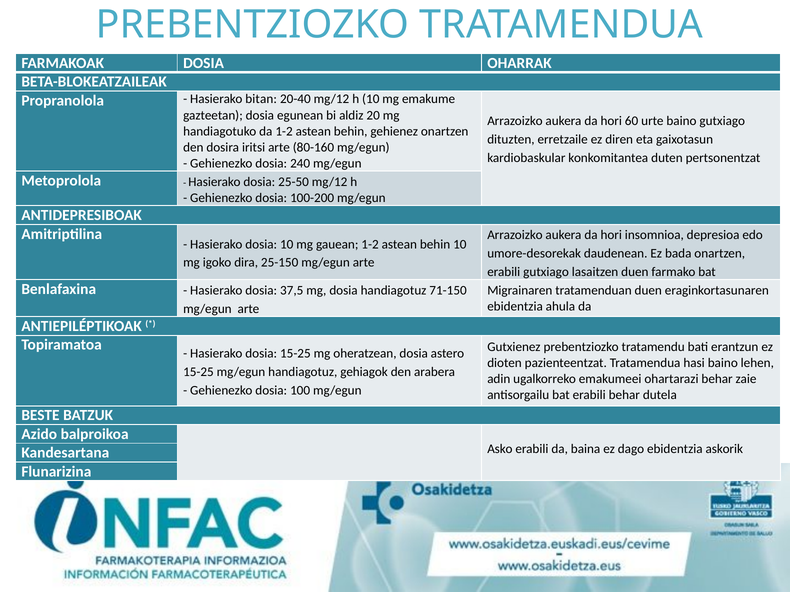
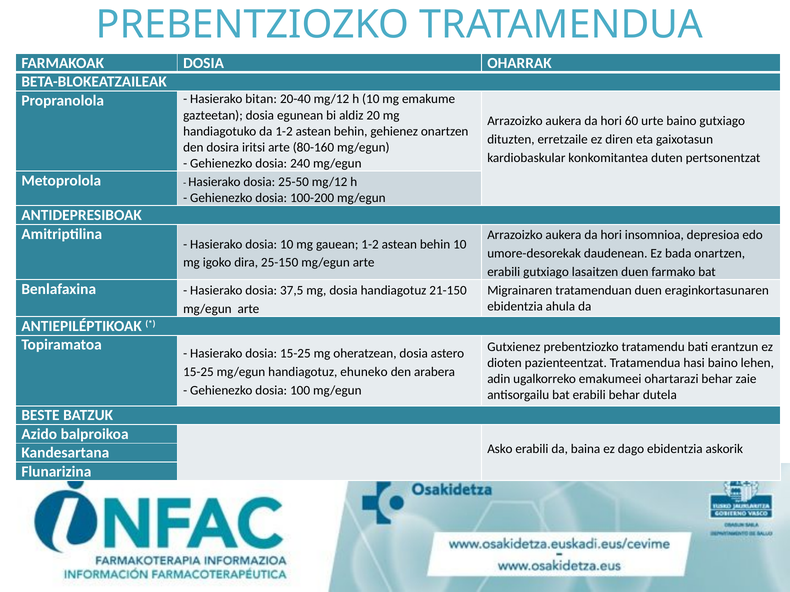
71-150: 71-150 -> 21-150
gehiagok: gehiagok -> ehuneko
